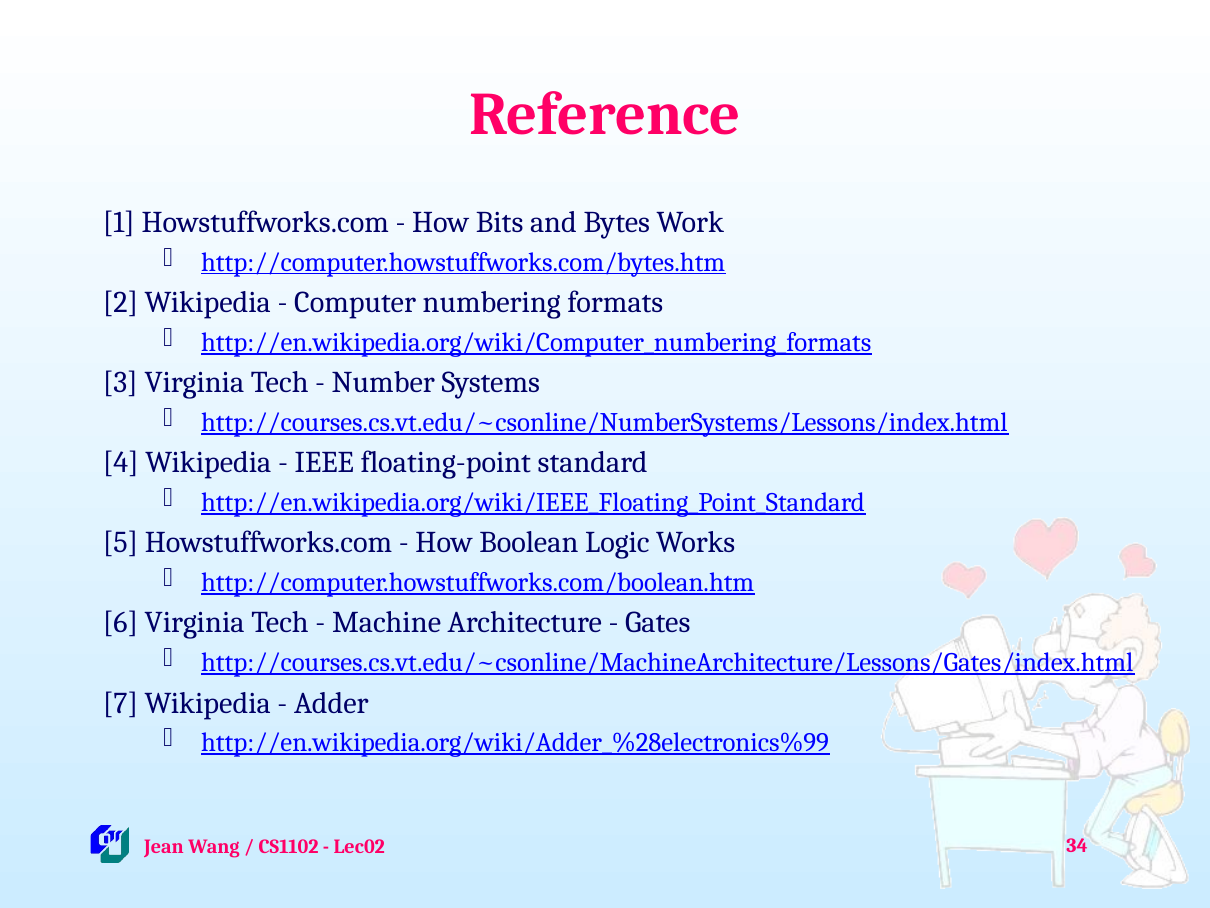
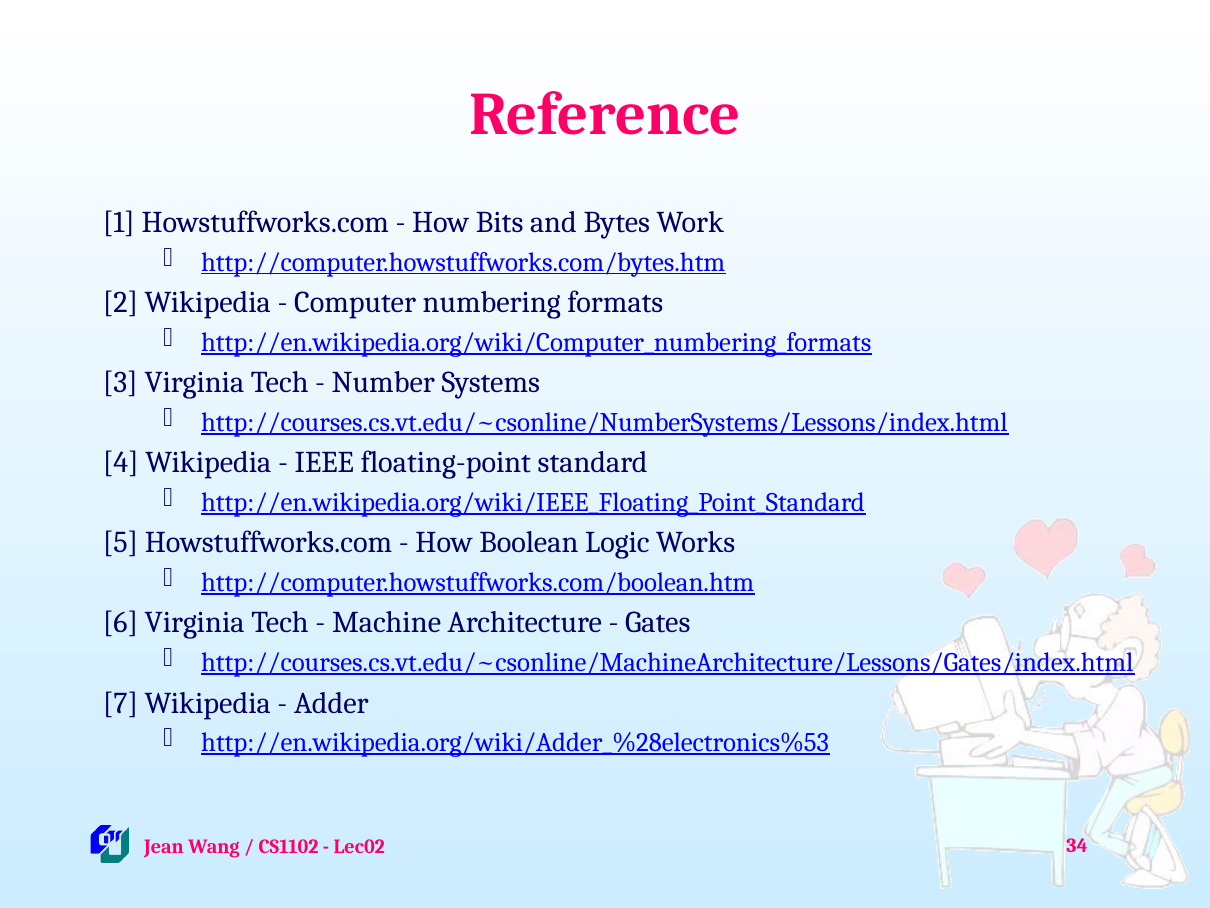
http://en.wikipedia.org/wiki/Adder_%28electronics%99: http://en.wikipedia.org/wiki/Adder_%28electronics%99 -> http://en.wikipedia.org/wiki/Adder_%28electronics%53
